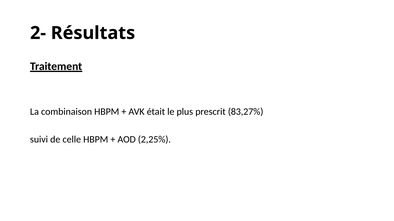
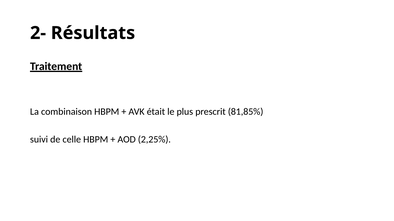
83,27%: 83,27% -> 81,85%
